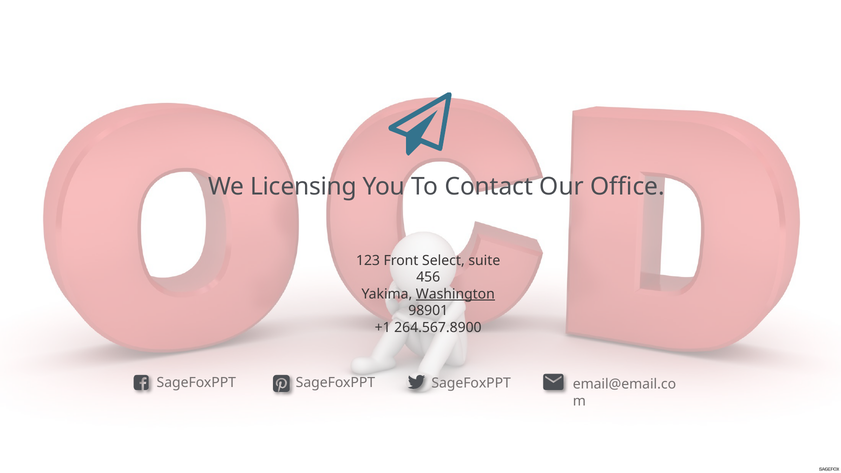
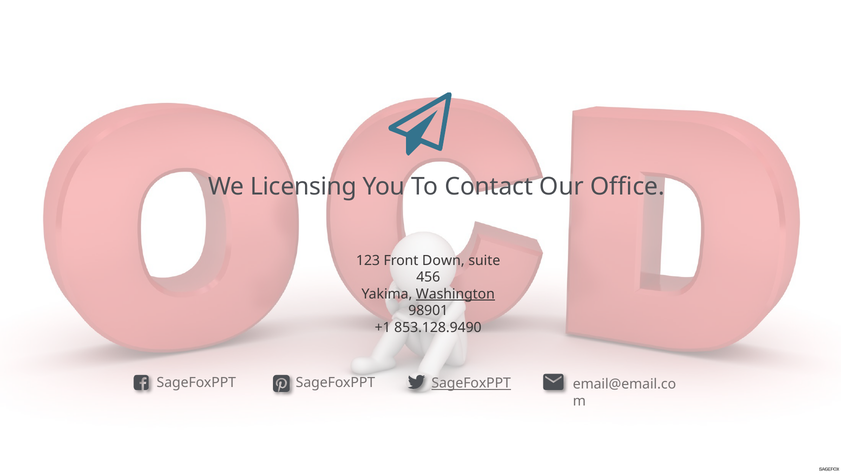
Select: Select -> Down
264.567.8900: 264.567.8900 -> 853.128.9490
SageFoxPPT at (471, 383) underline: none -> present
